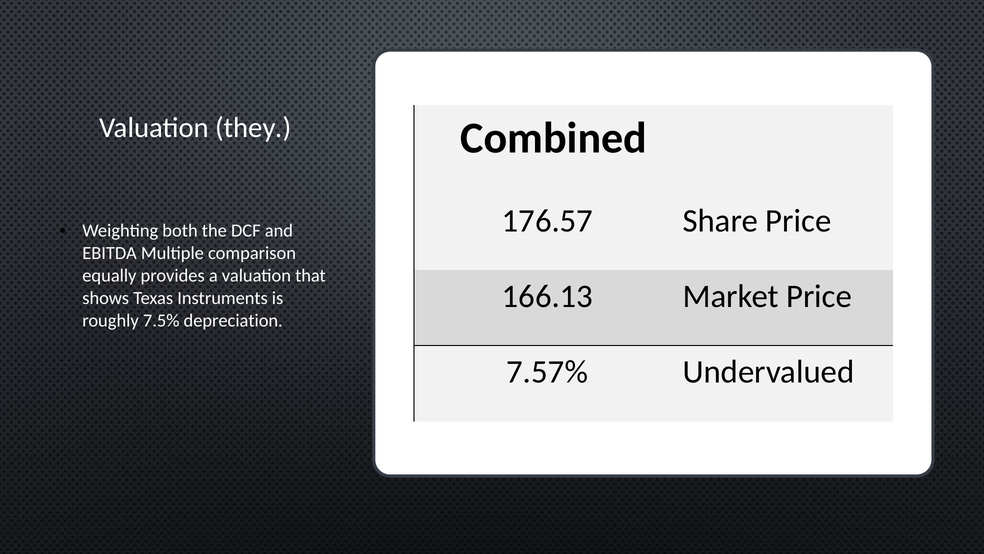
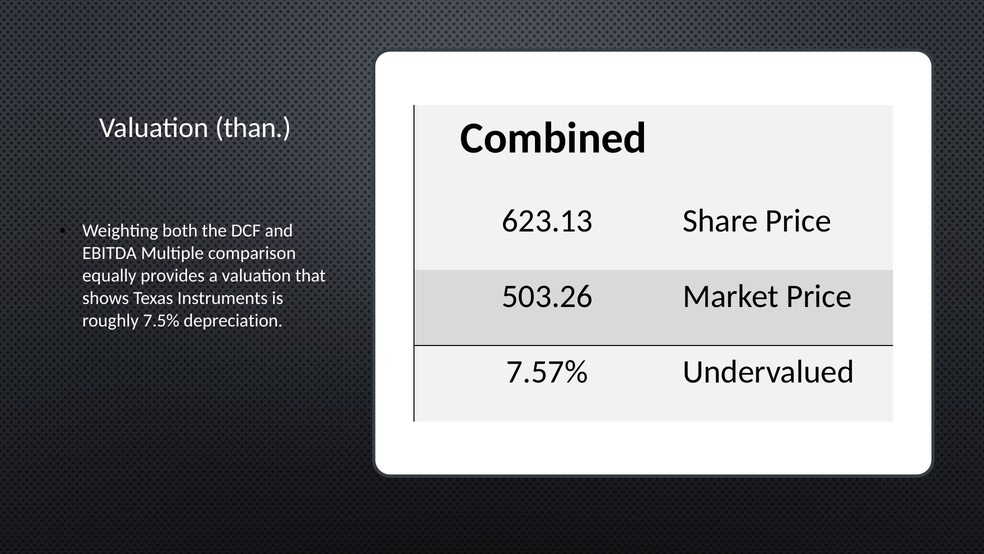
they: they -> than
176.57: 176.57 -> 623.13
166.13: 166.13 -> 503.26
